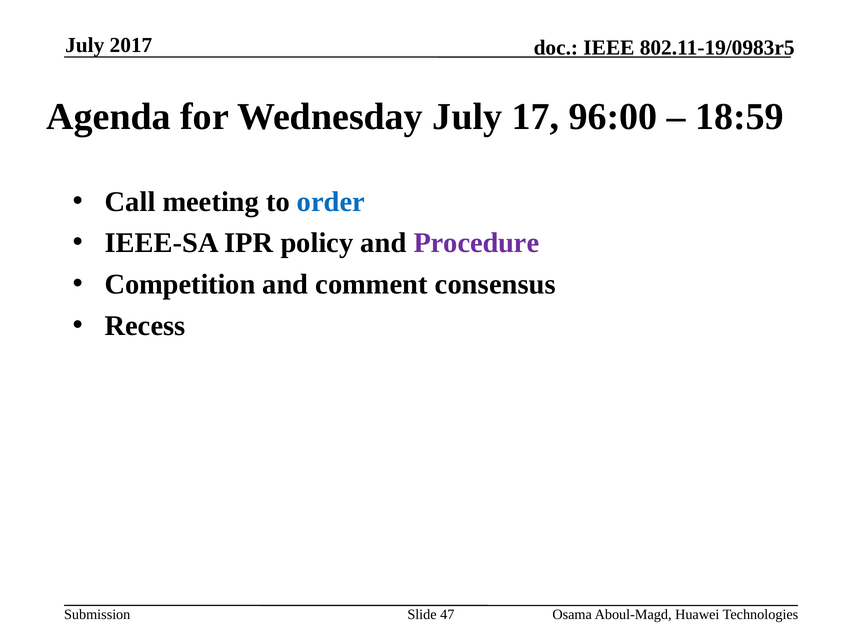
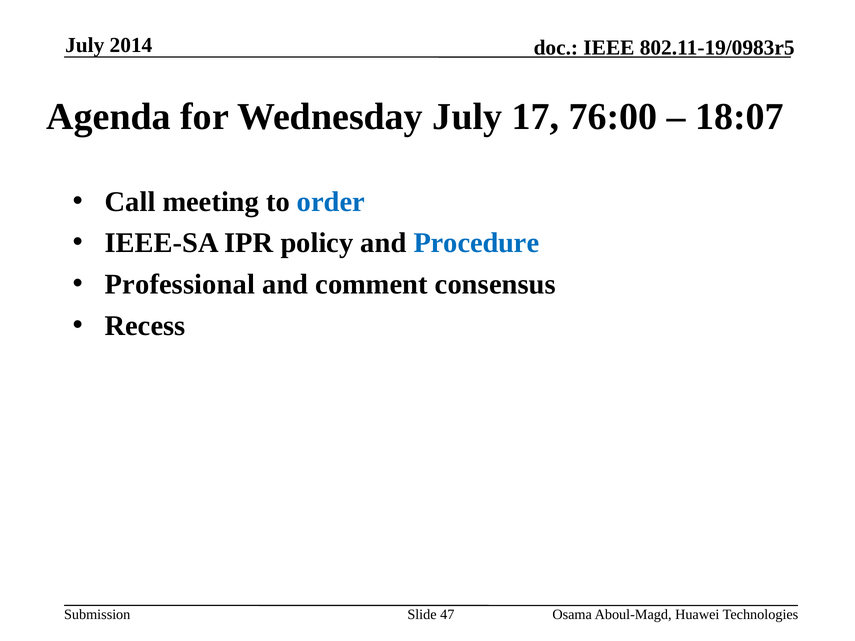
2017: 2017 -> 2014
96:00: 96:00 -> 76:00
18:59: 18:59 -> 18:07
Procedure colour: purple -> blue
Competition: Competition -> Professional
